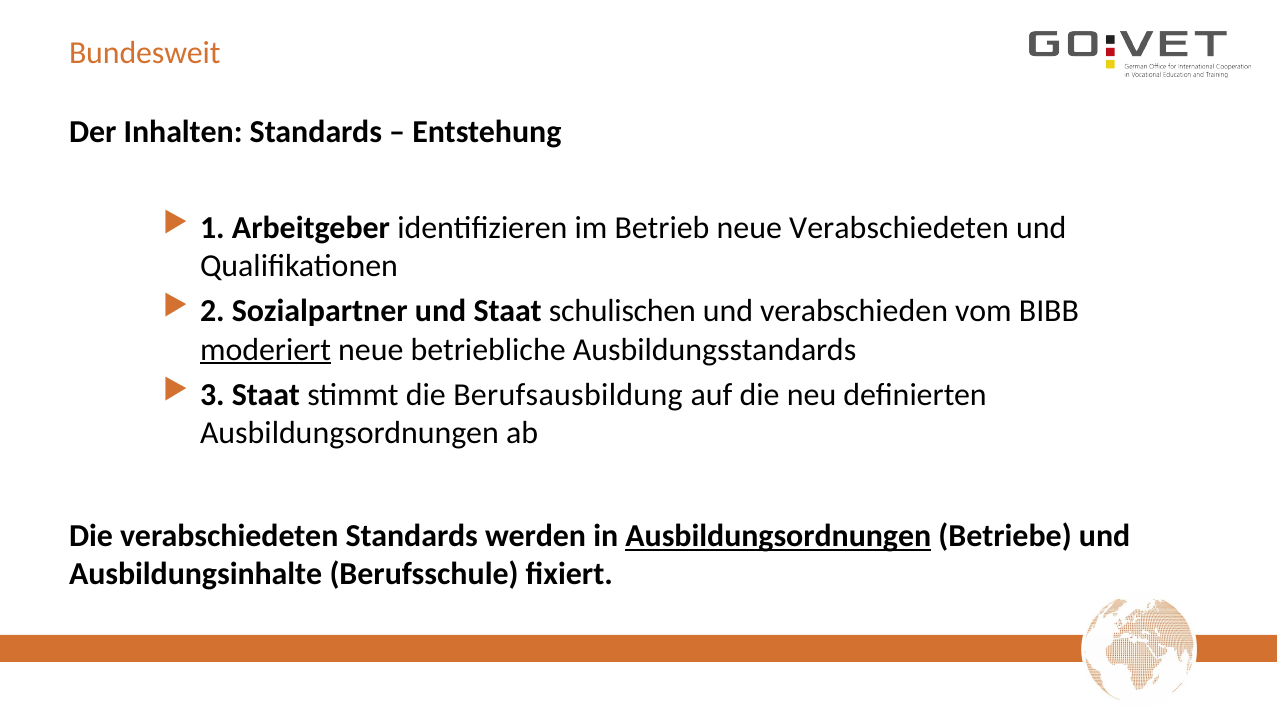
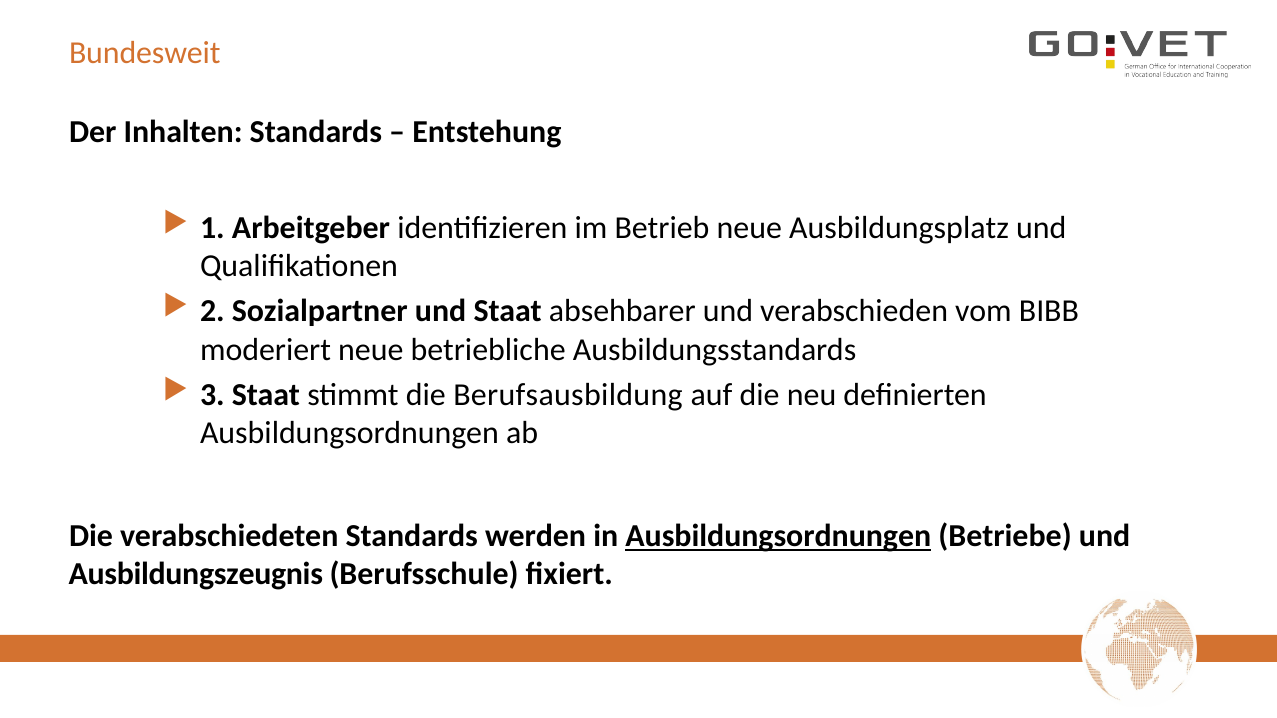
neue Verabschiedeten: Verabschiedeten -> Ausbildungsplatz
schulischen: schulischen -> absehbarer
moderiert underline: present -> none
Ausbildungsinhalte: Ausbildungsinhalte -> Ausbildungszeugnis
